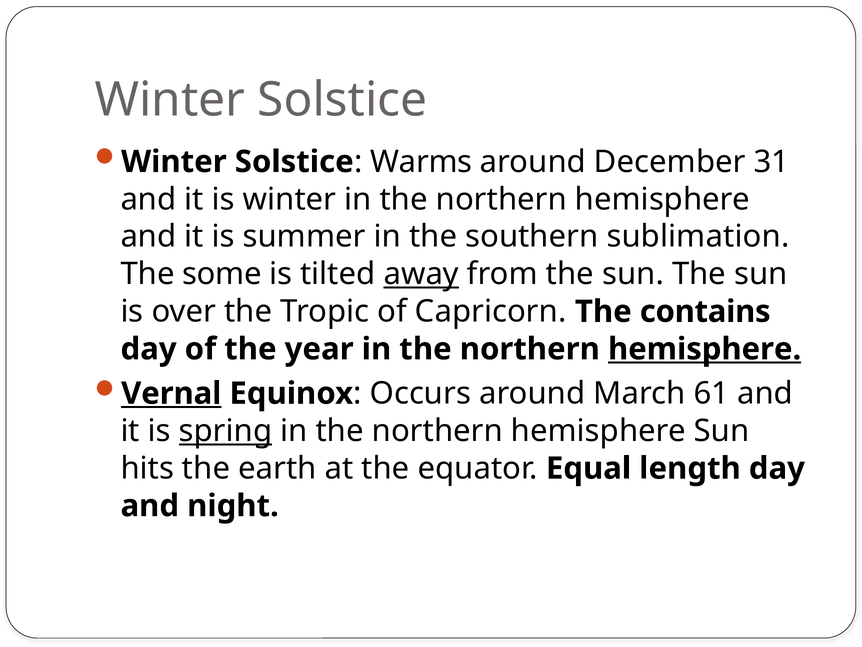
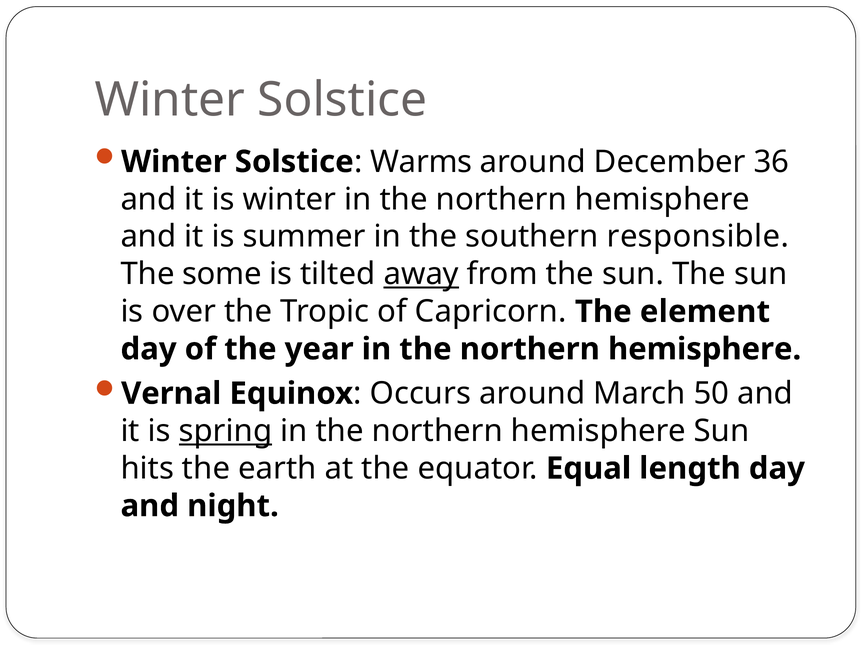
31: 31 -> 36
sublimation: sublimation -> responsible
contains: contains -> element
hemisphere at (705, 349) underline: present -> none
Vernal underline: present -> none
61: 61 -> 50
